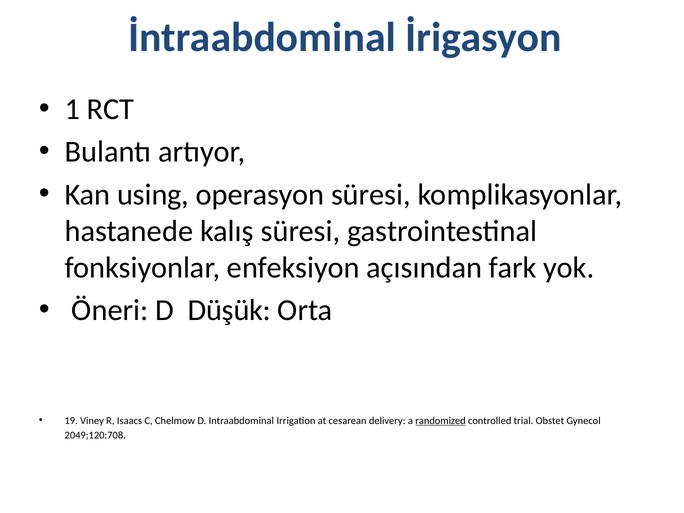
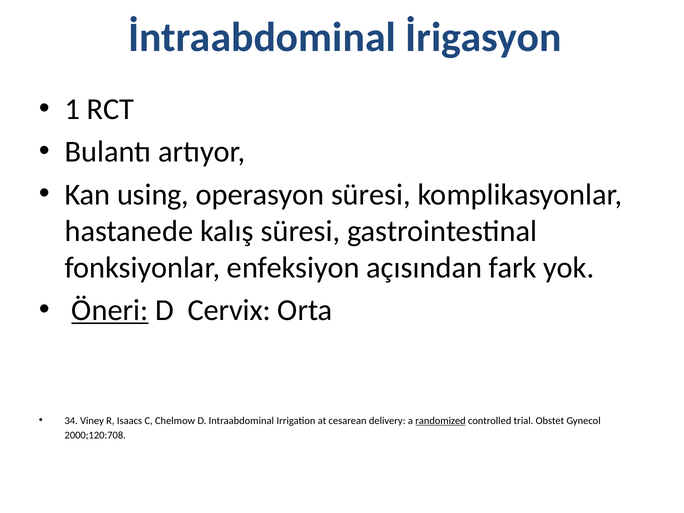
Öneri underline: none -> present
Düşük: Düşük -> Cervix
19: 19 -> 34
2049;120:708: 2049;120:708 -> 2000;120:708
